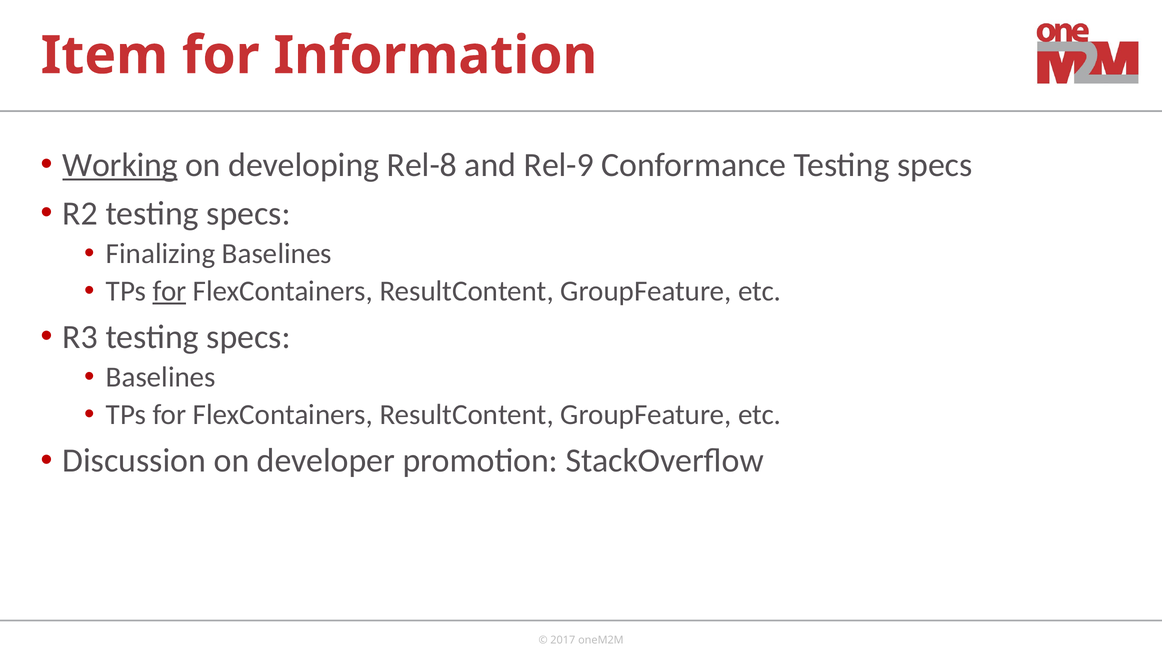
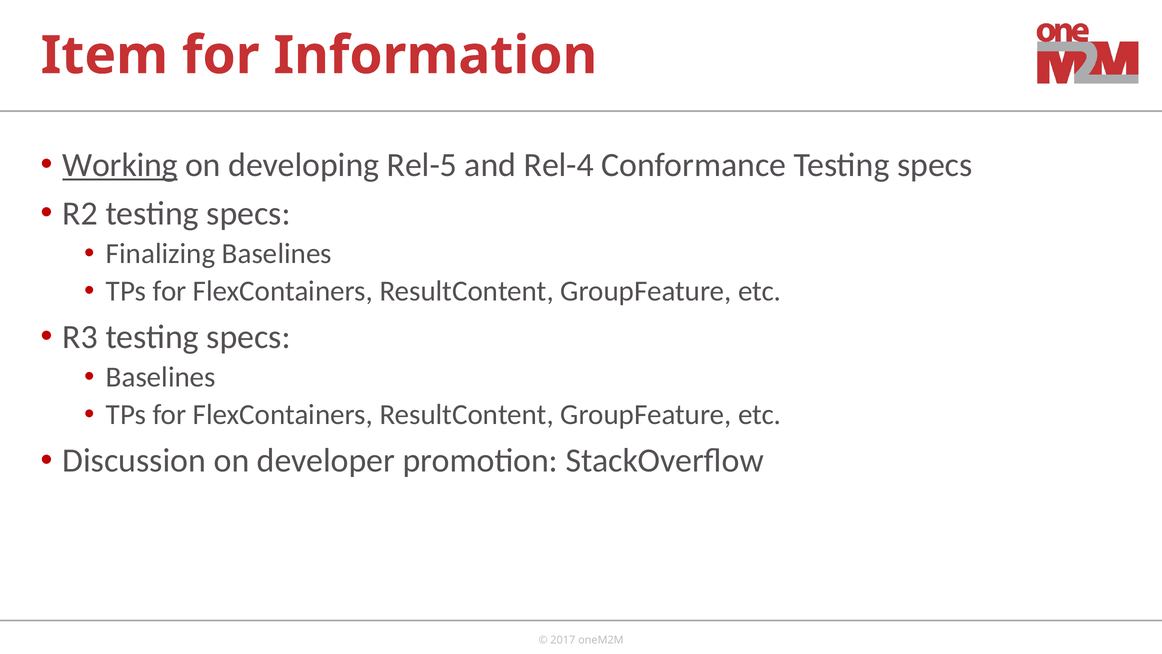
Rel-8: Rel-8 -> Rel-5
Rel-9: Rel-9 -> Rel-4
for at (170, 291) underline: present -> none
